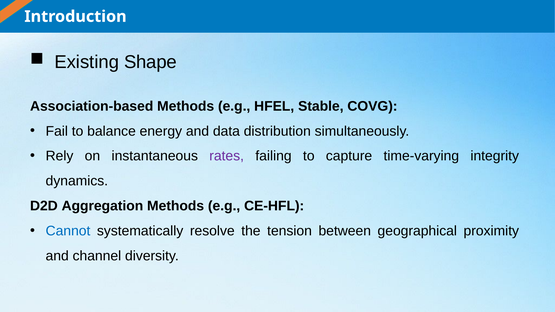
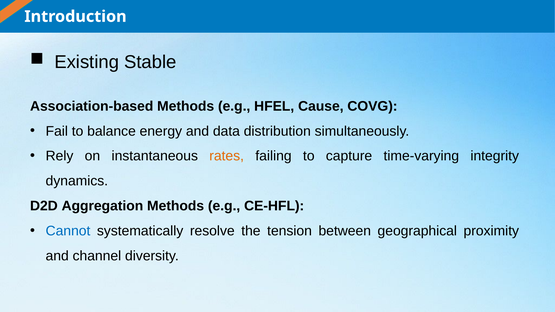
Shape: Shape -> Stable
Stable: Stable -> Cause
rates colour: purple -> orange
